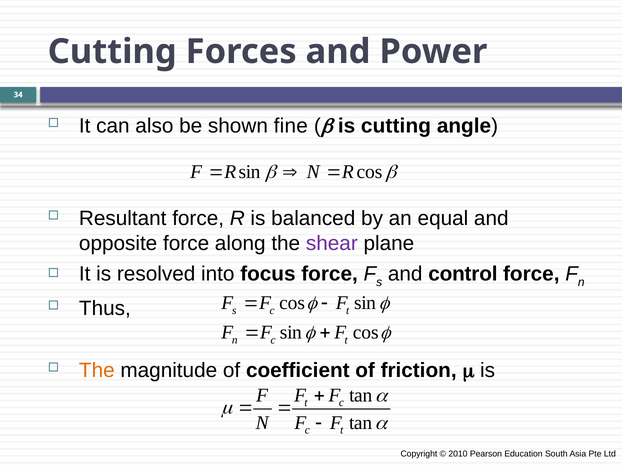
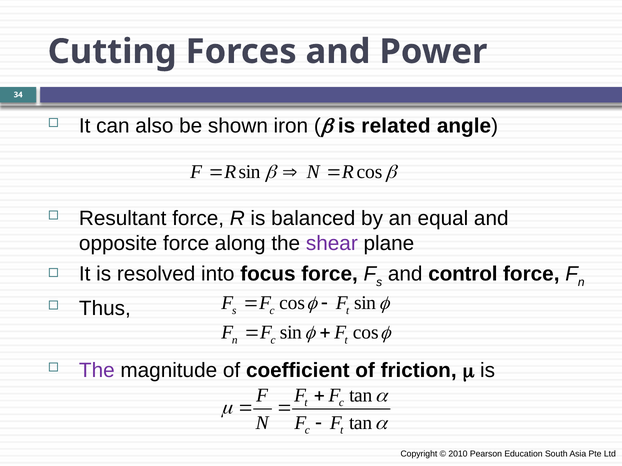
is cutting: cutting -> related
fine: fine -> iron
The at (97, 371) colour: orange -> purple
